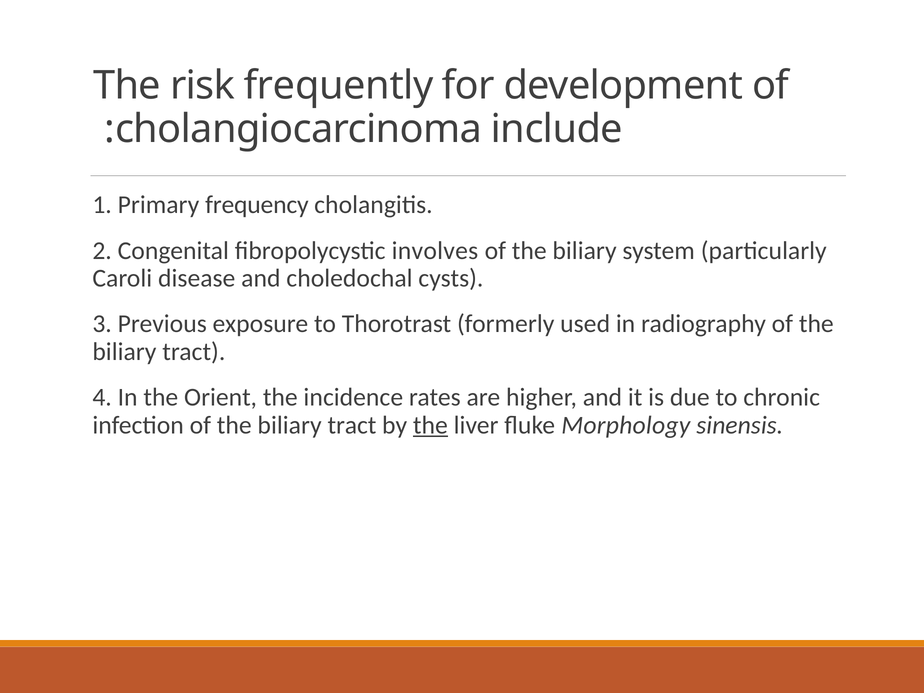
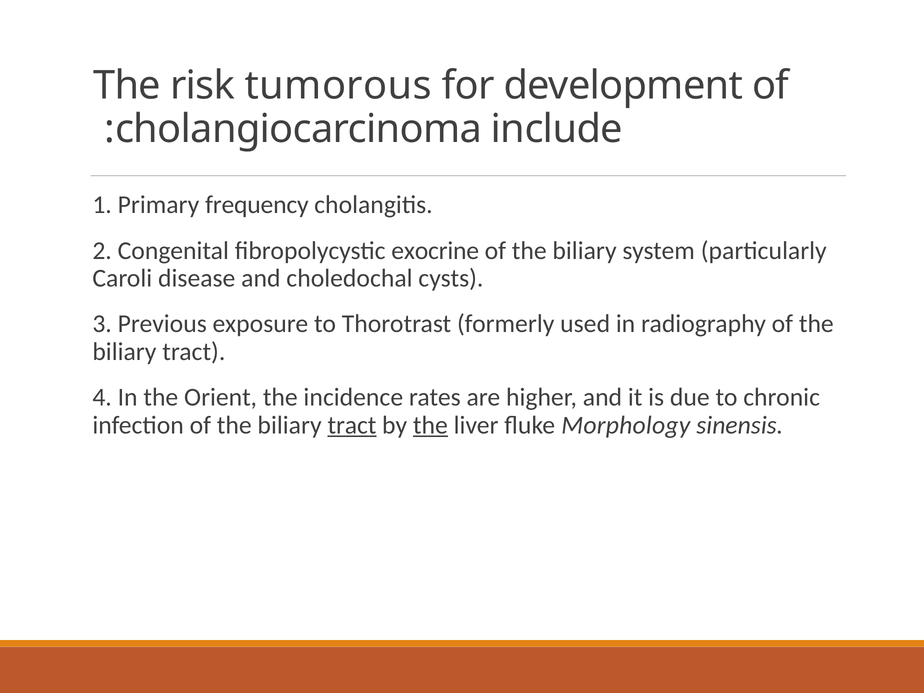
frequently: frequently -> tumorous
involves: involves -> exocrine
tract at (352, 425) underline: none -> present
